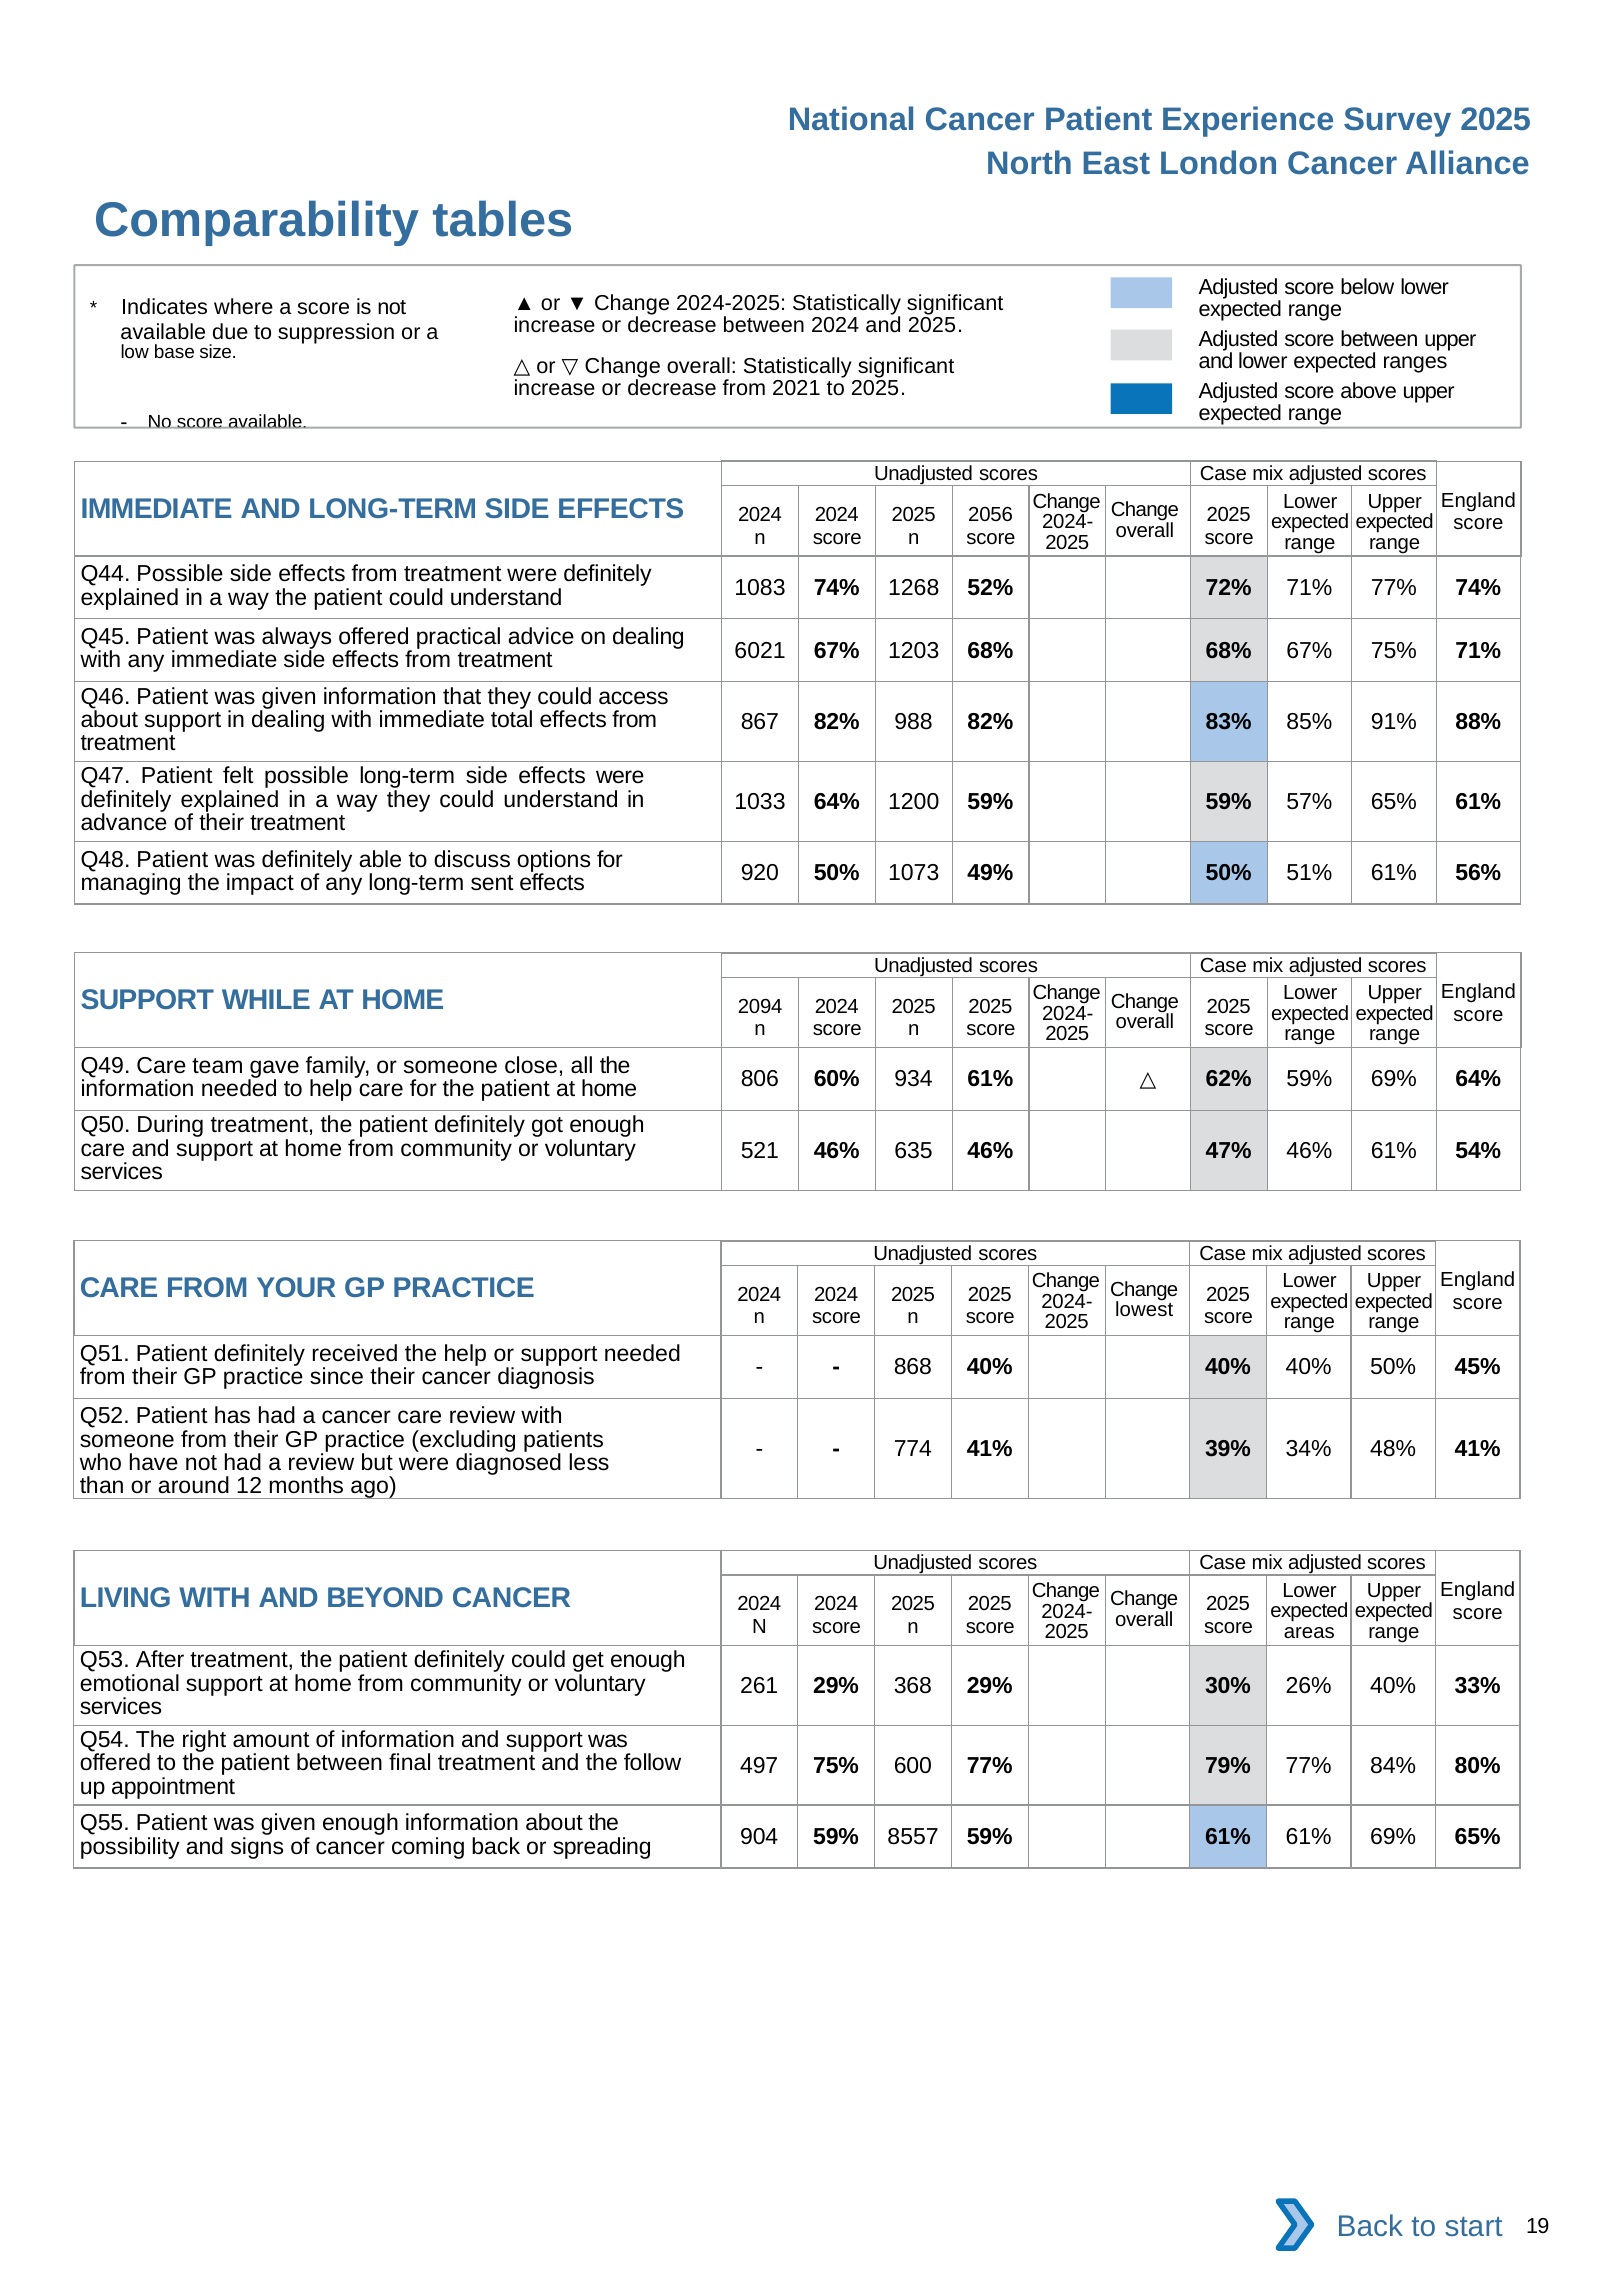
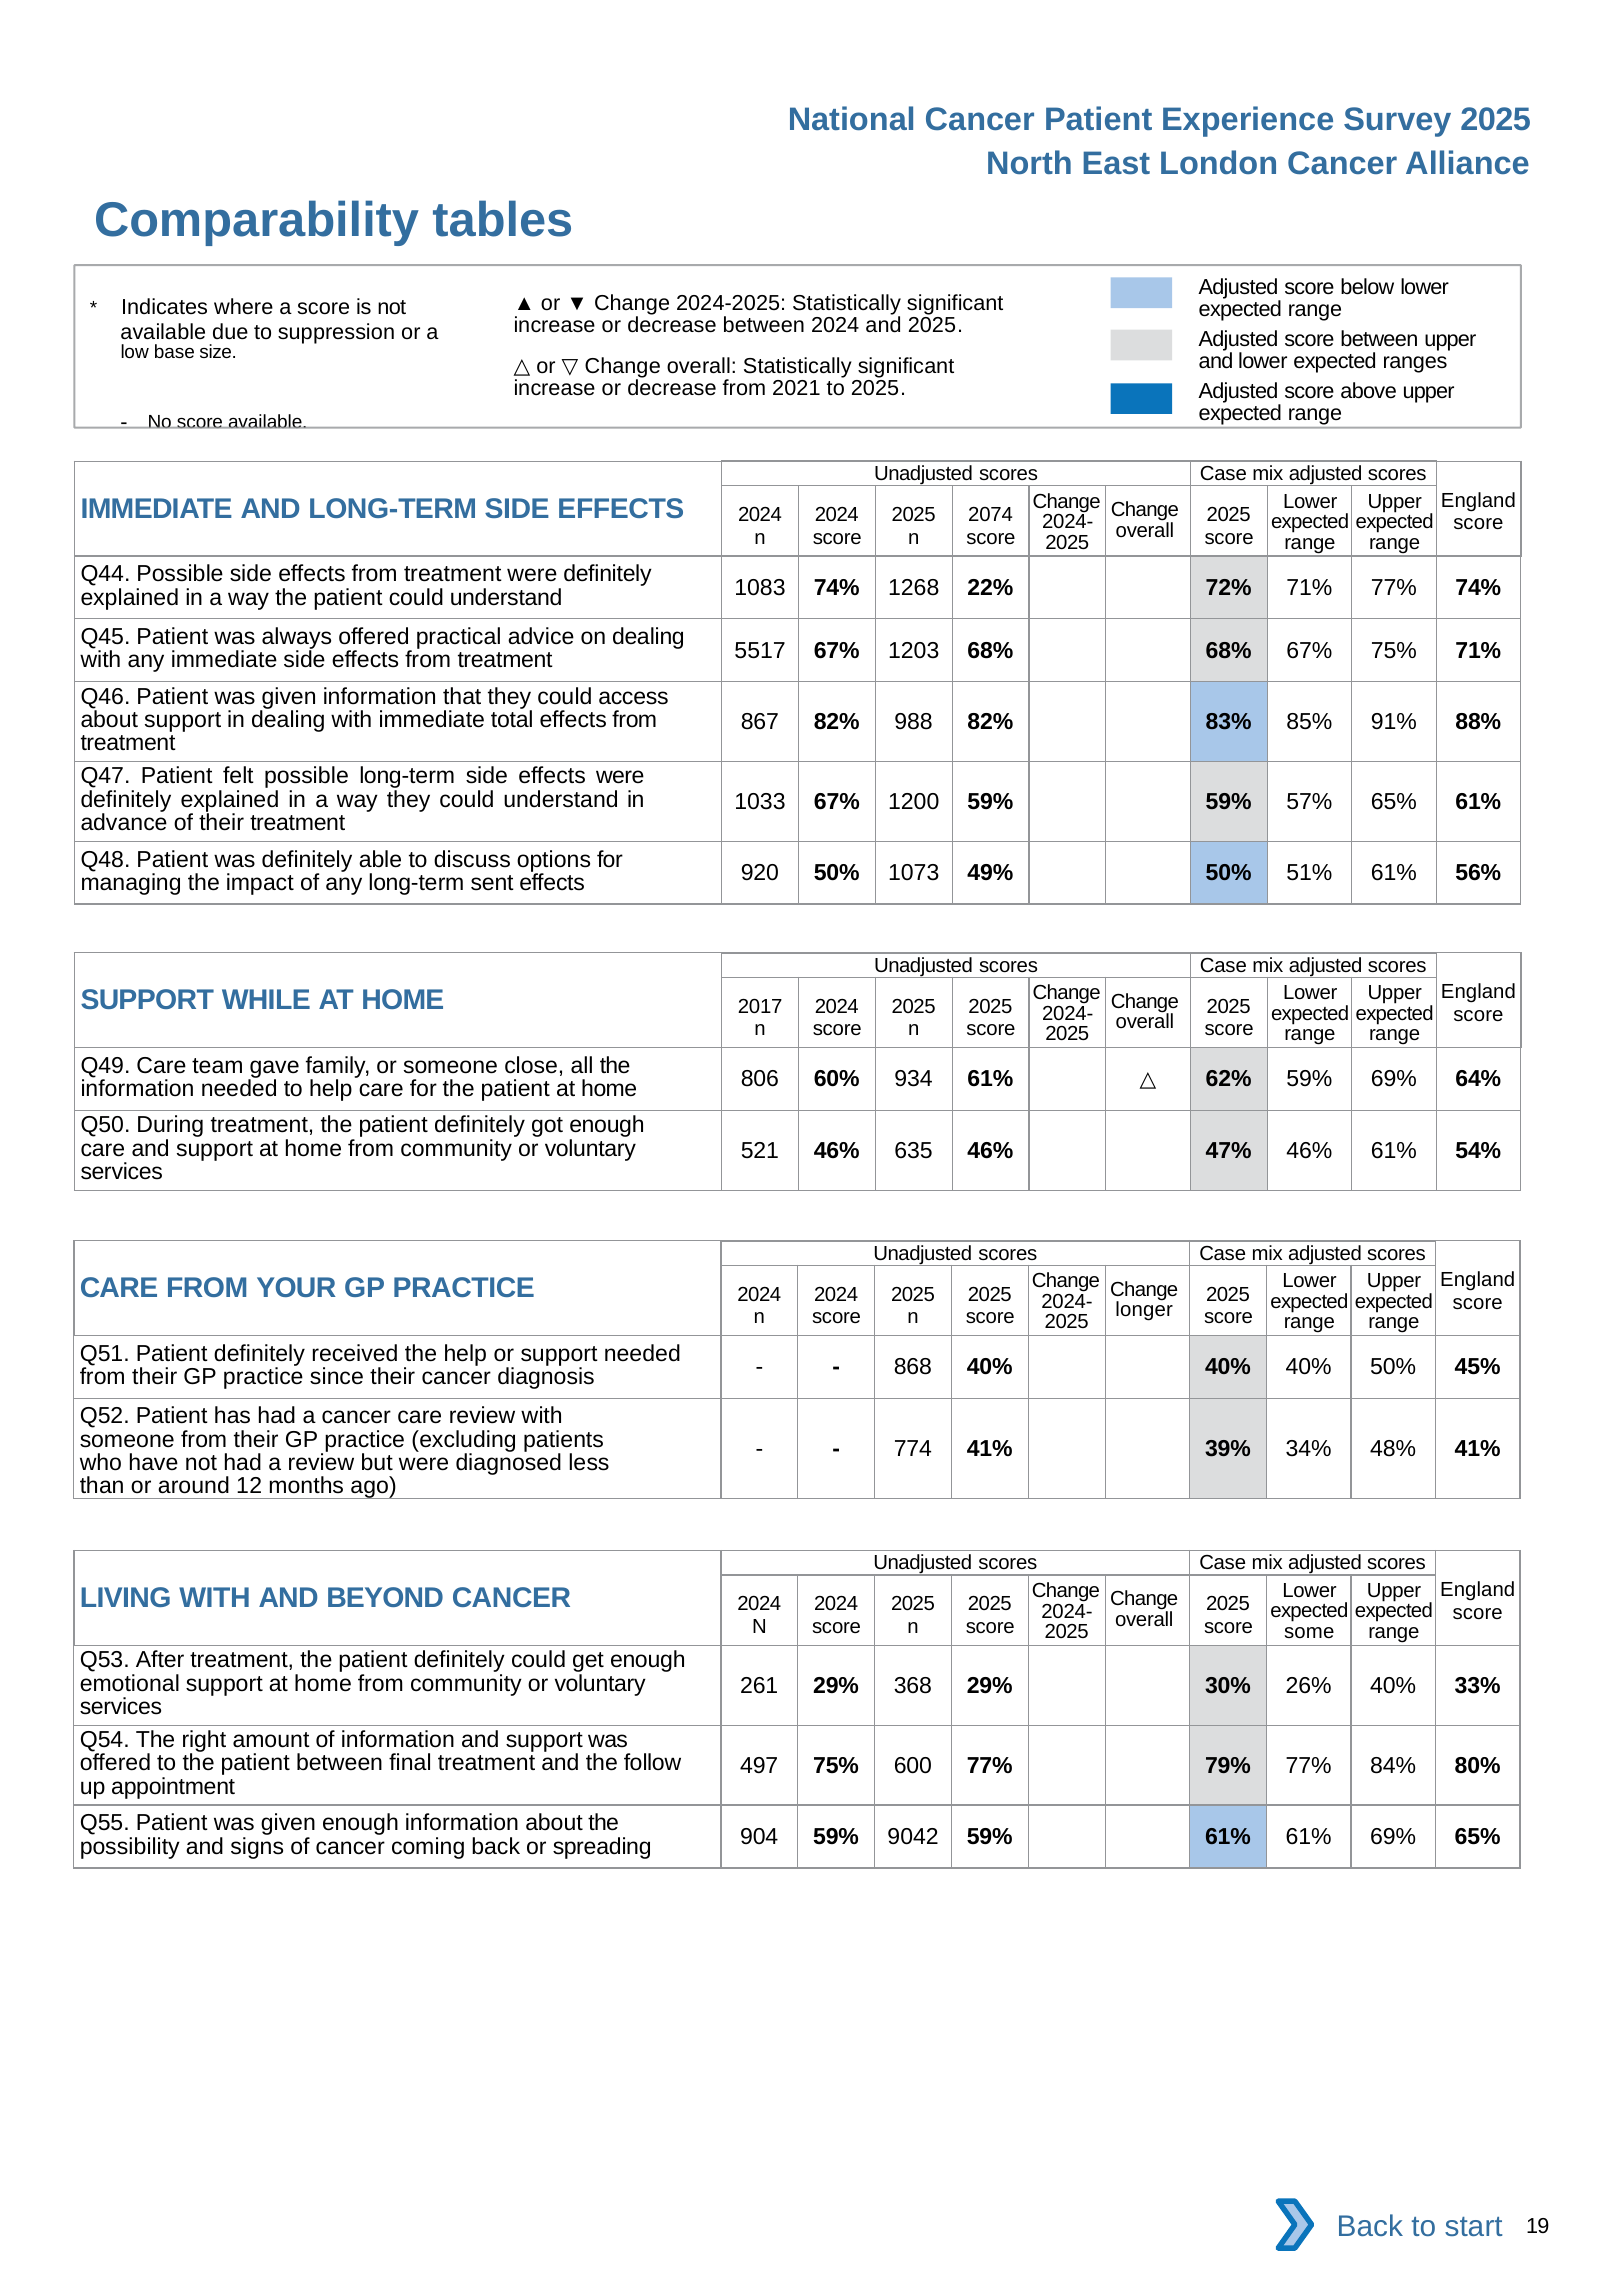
2056: 2056 -> 2074
52%: 52% -> 22%
6021: 6021 -> 5517
1033 64%: 64% -> 67%
2094: 2094 -> 2017
lowest: lowest -> longer
areas: areas -> some
8557: 8557 -> 9042
